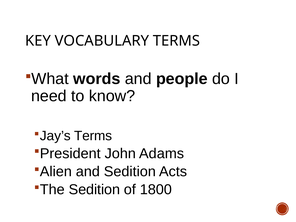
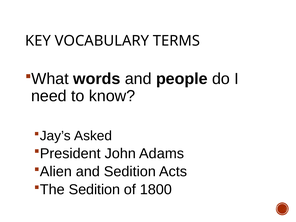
Terms at (93, 136): Terms -> Asked
